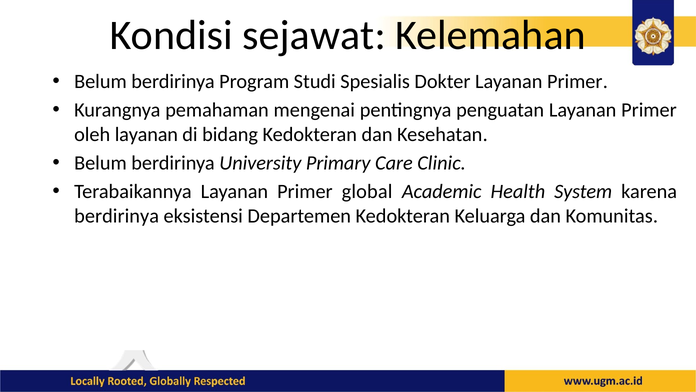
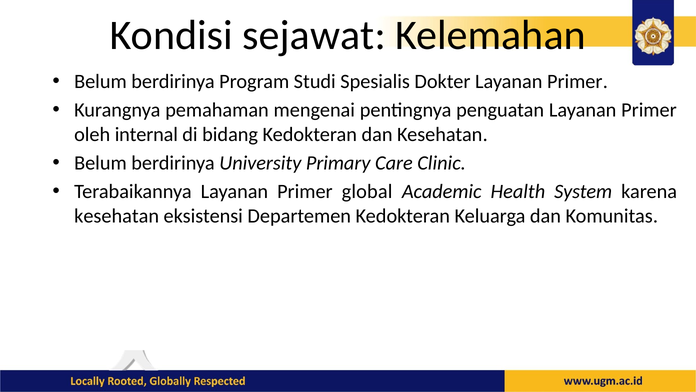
oleh layanan: layanan -> internal
berdirinya at (117, 216): berdirinya -> kesehatan
